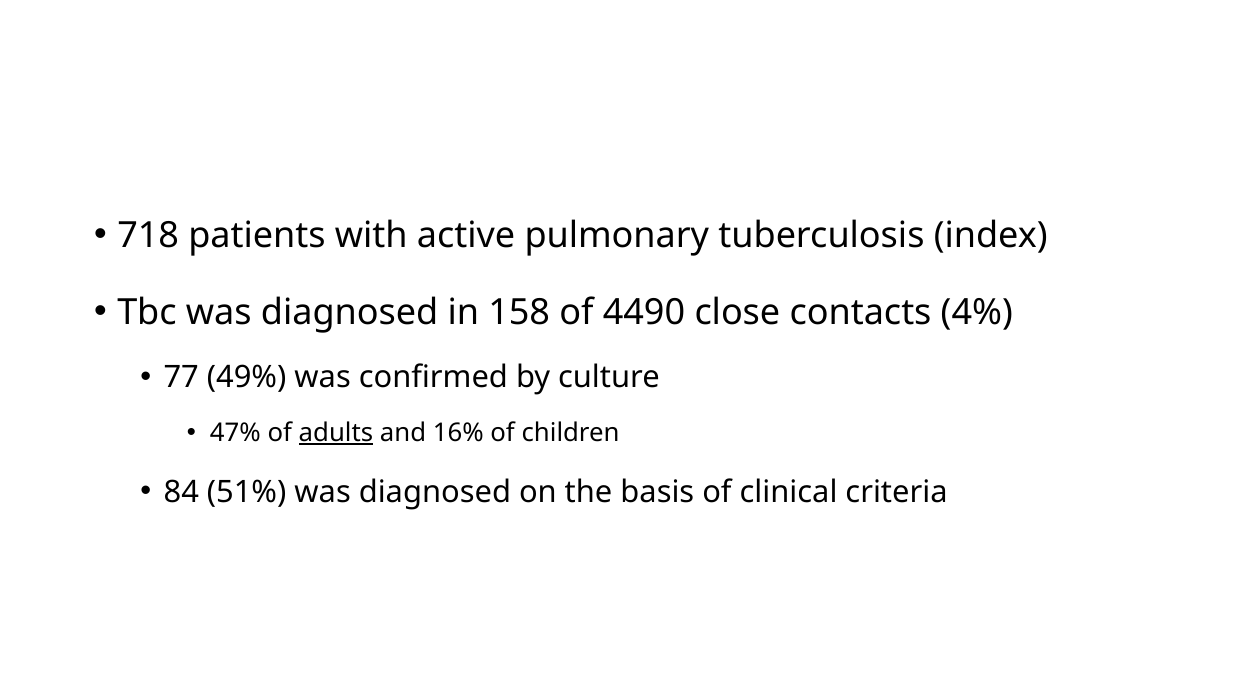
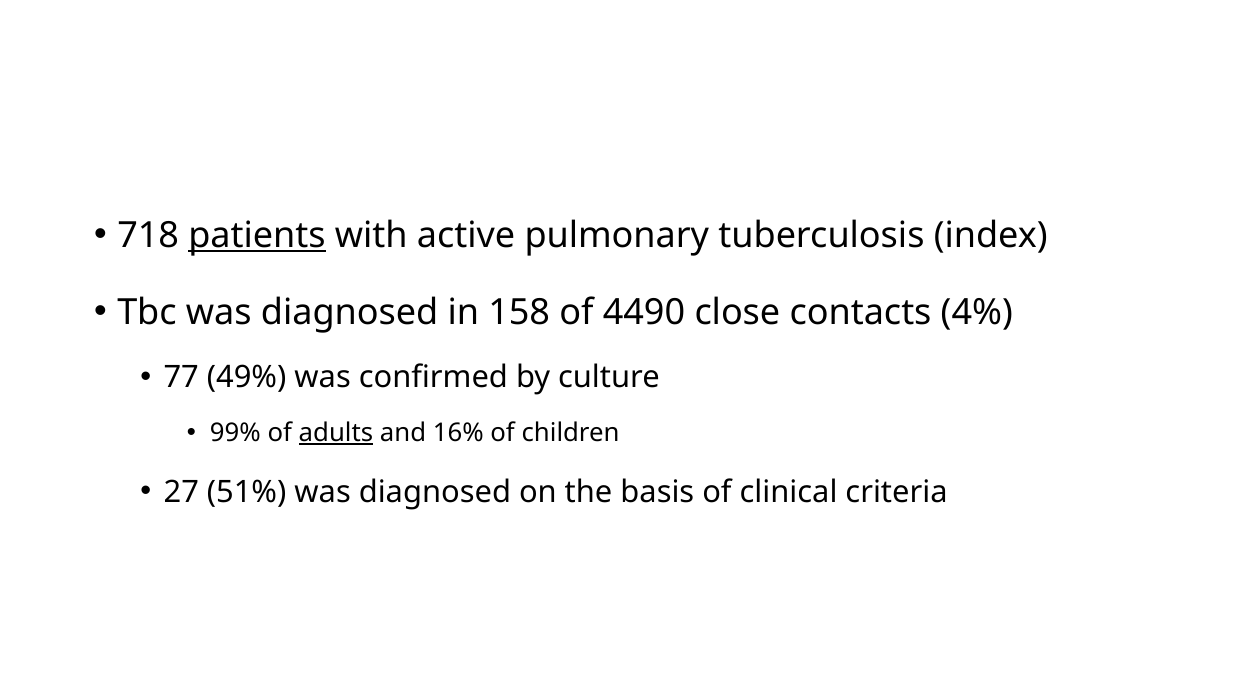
patients underline: none -> present
47%: 47% -> 99%
84: 84 -> 27
